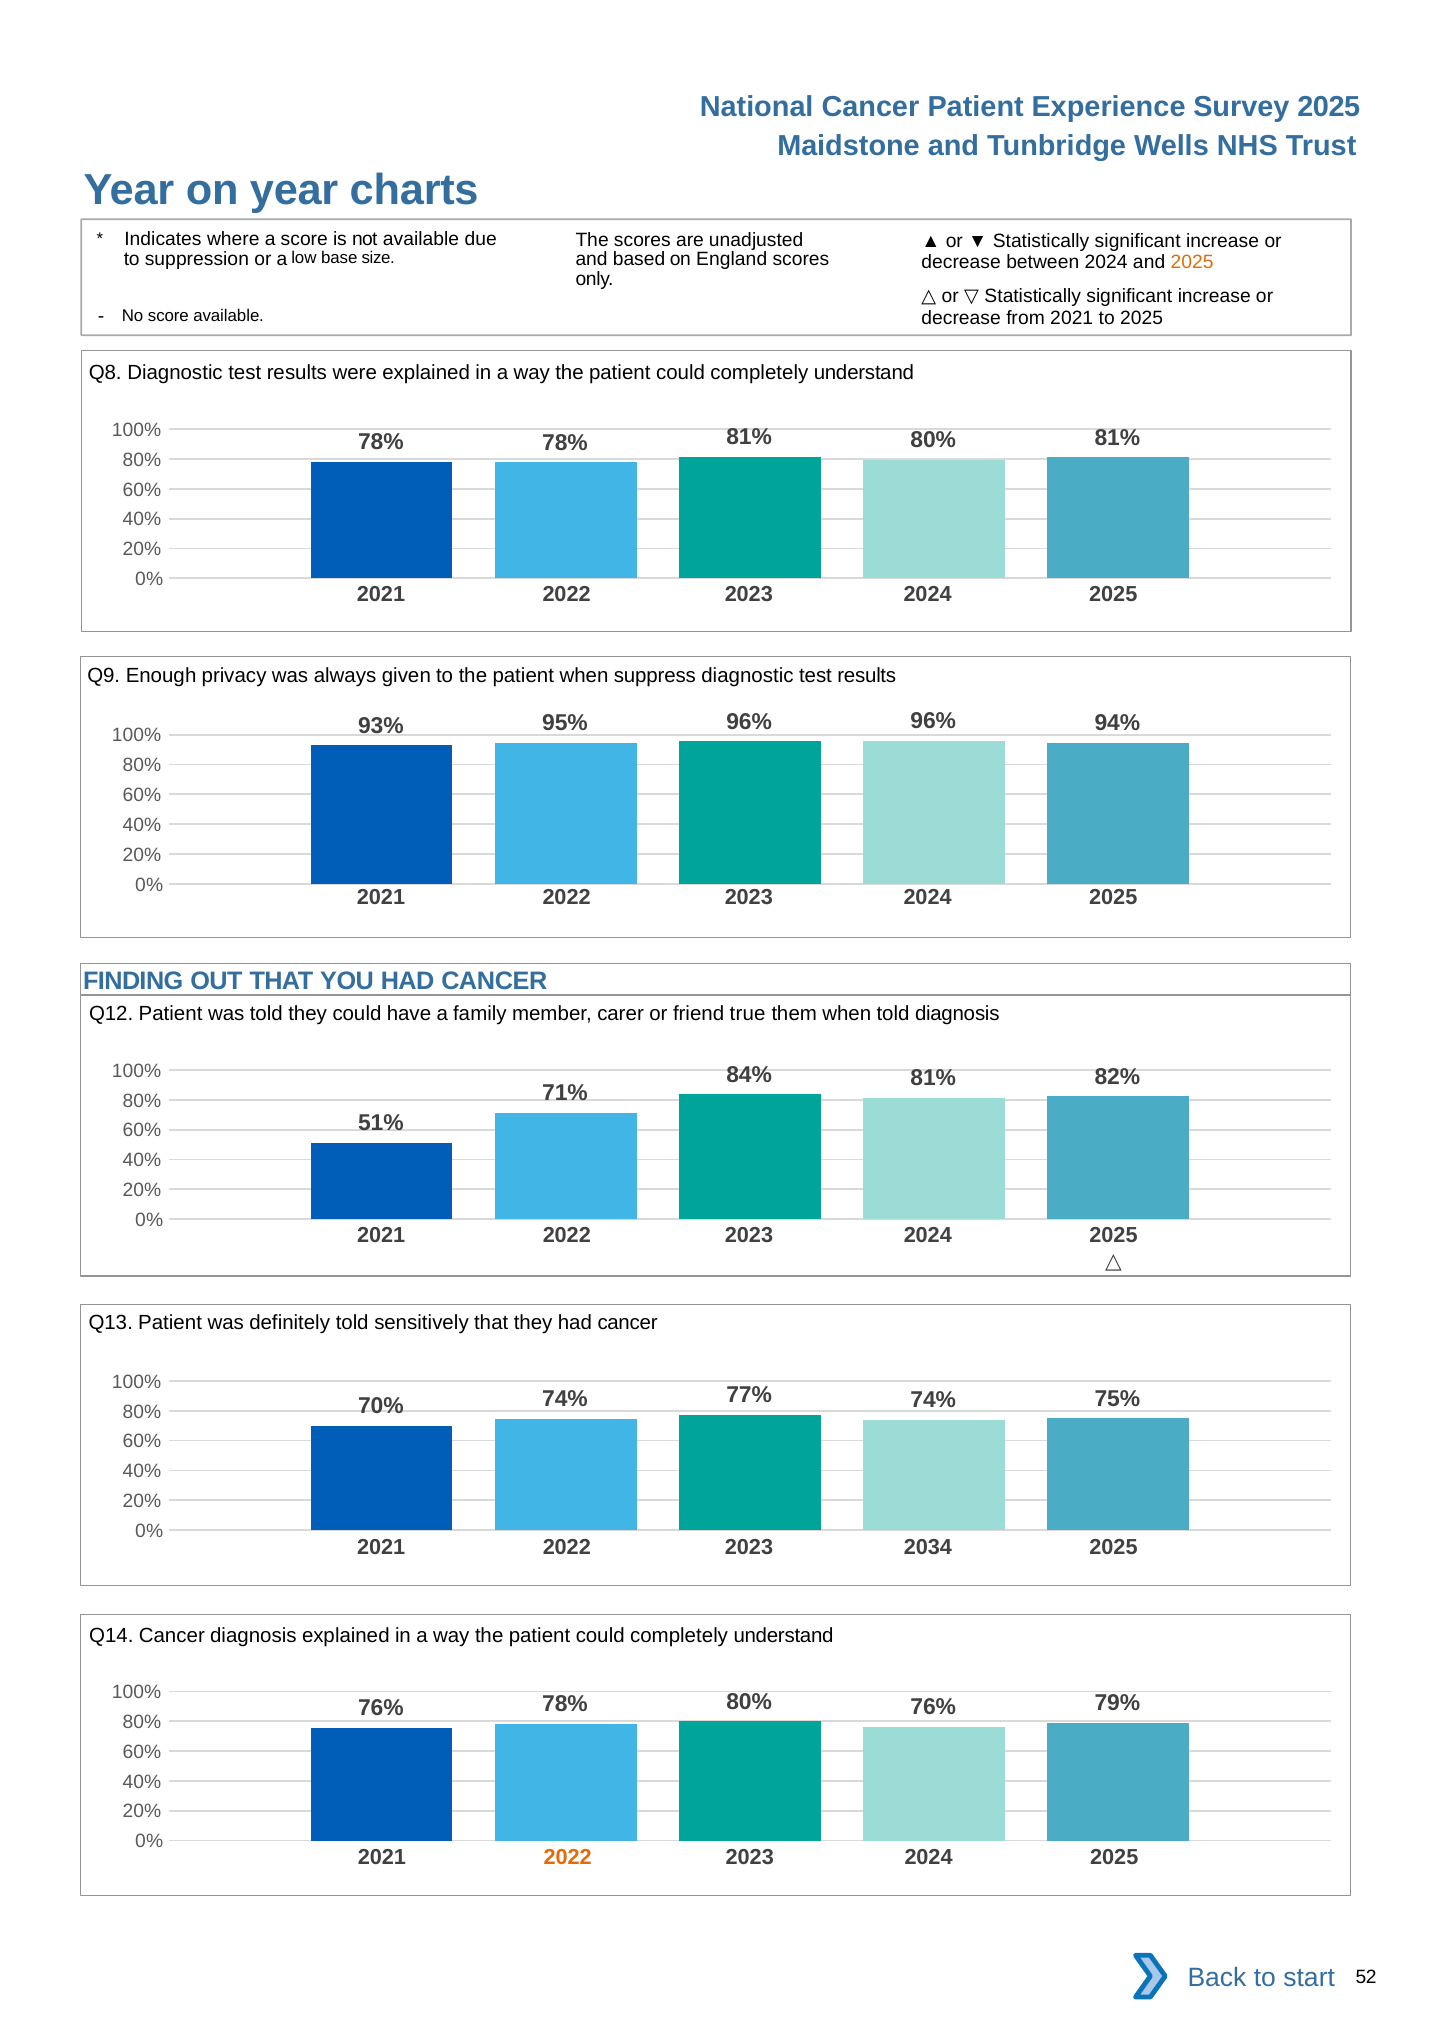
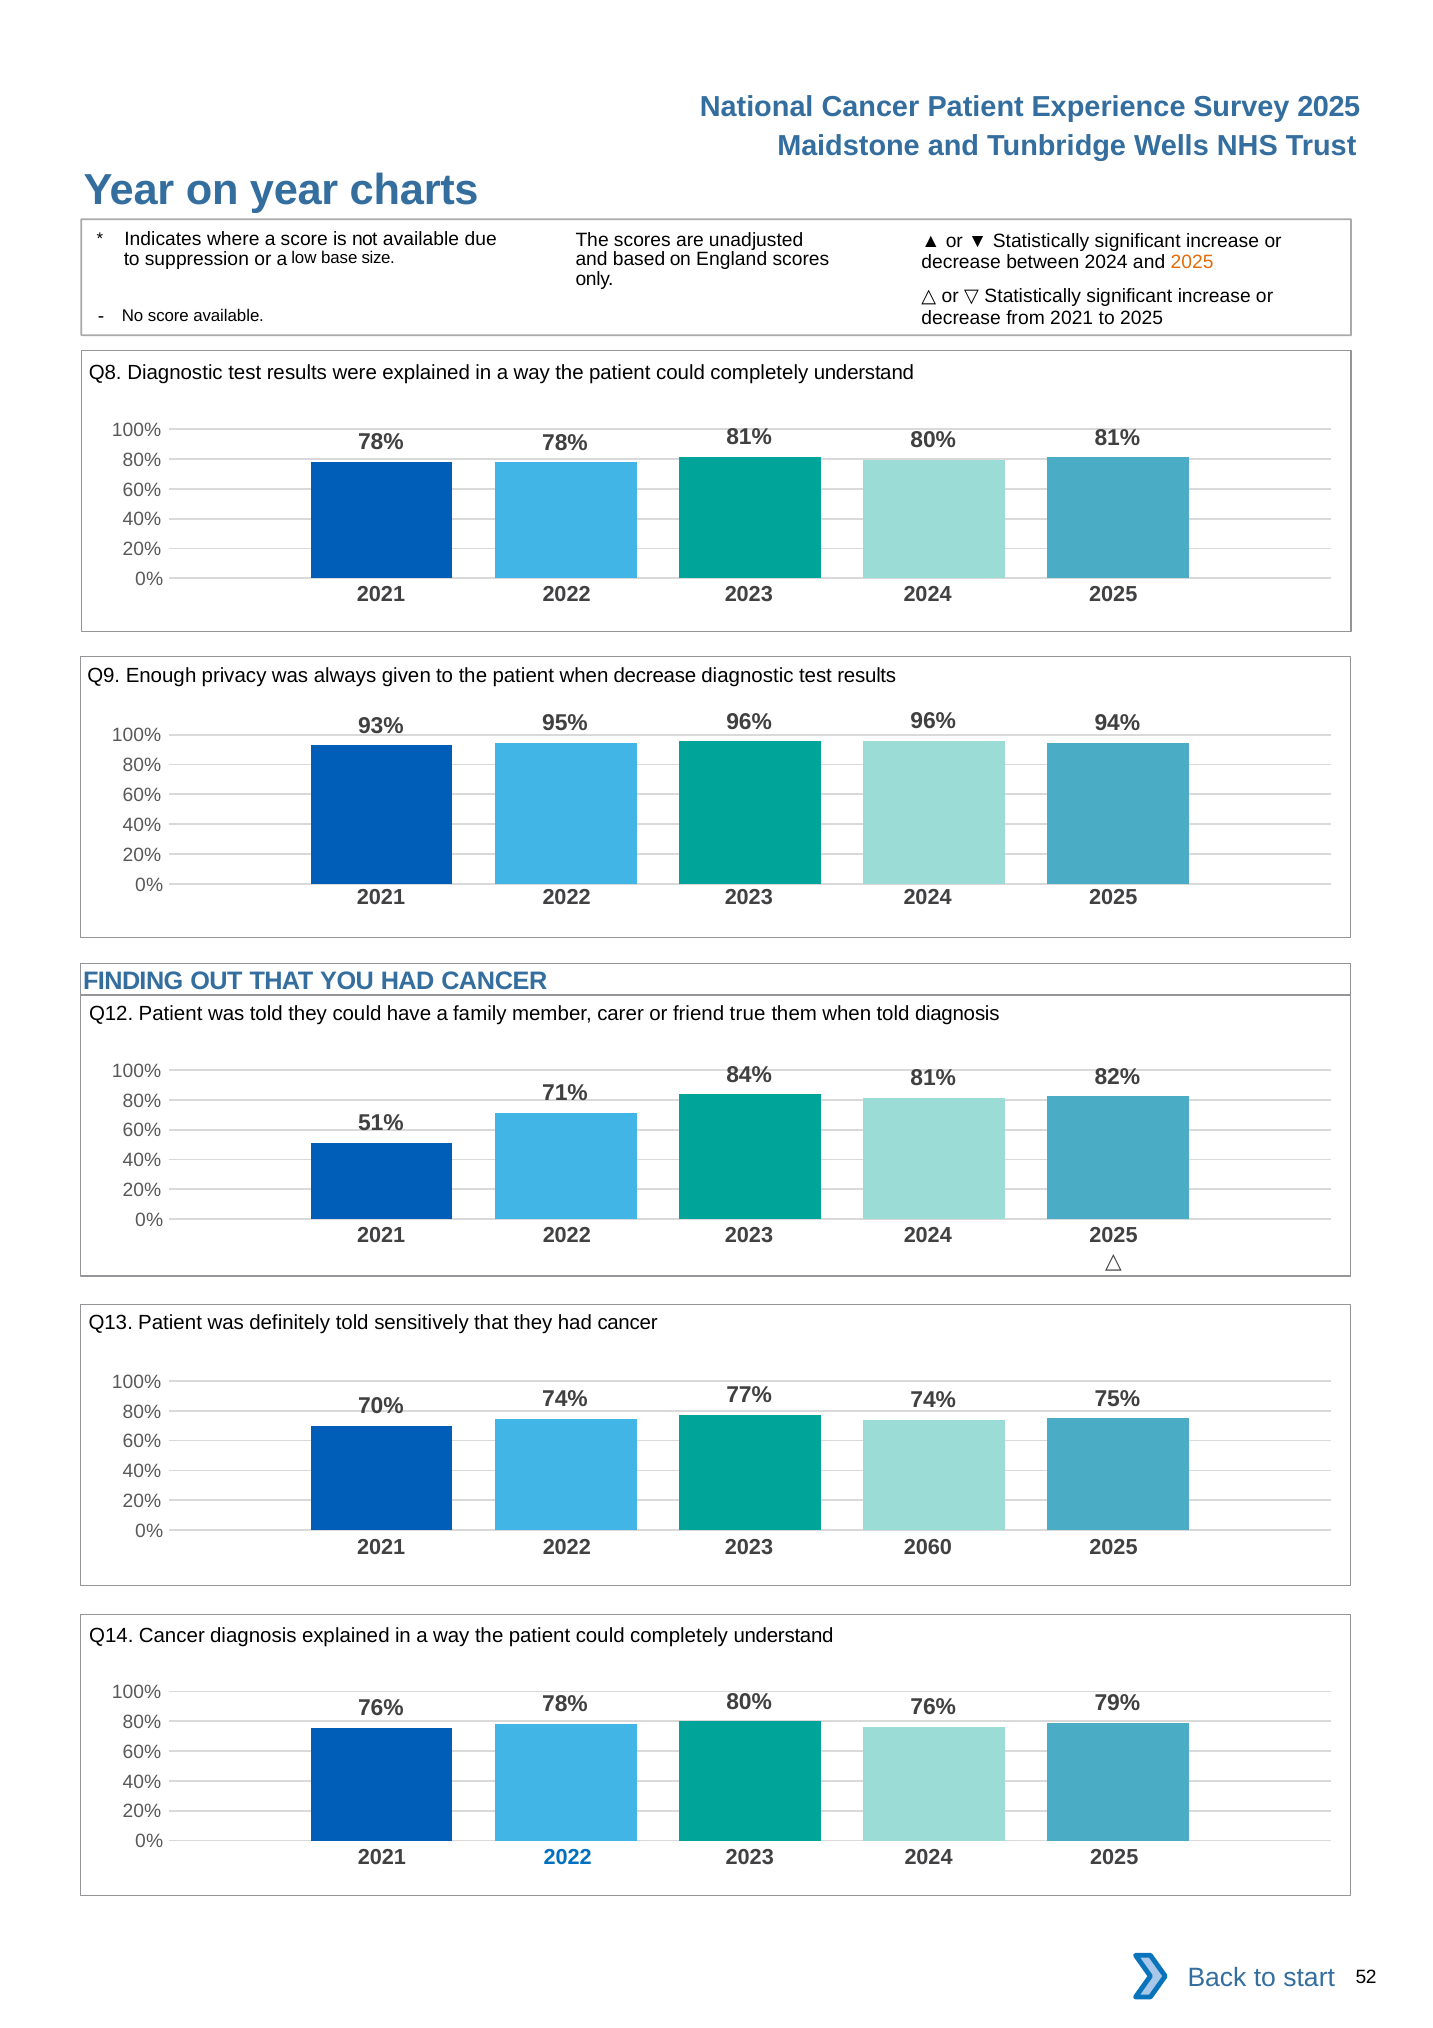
when suppress: suppress -> decrease
2034: 2034 -> 2060
2022 at (568, 1857) colour: orange -> blue
